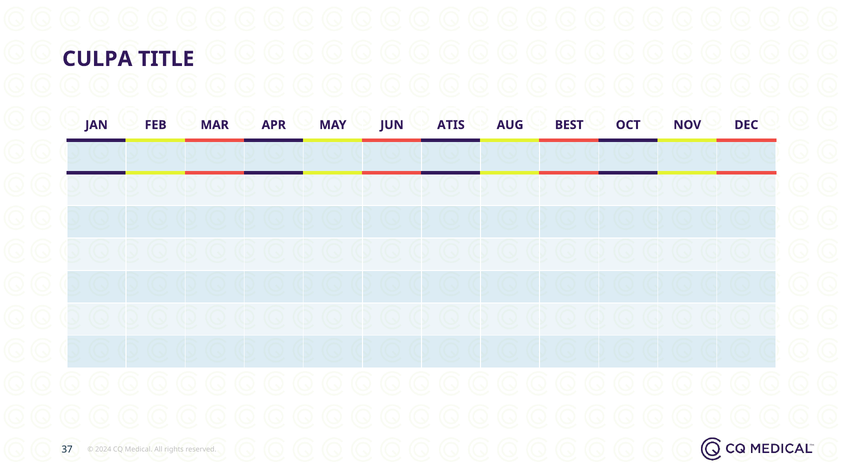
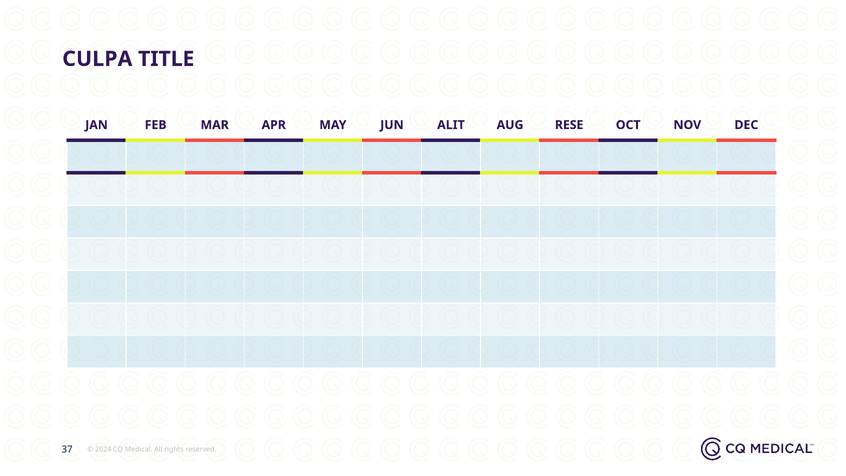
ATIS: ATIS -> ALIT
BEST: BEST -> RESE
